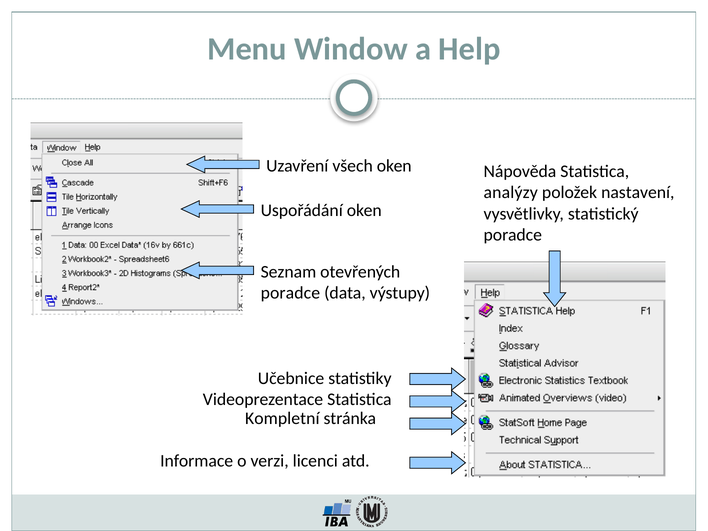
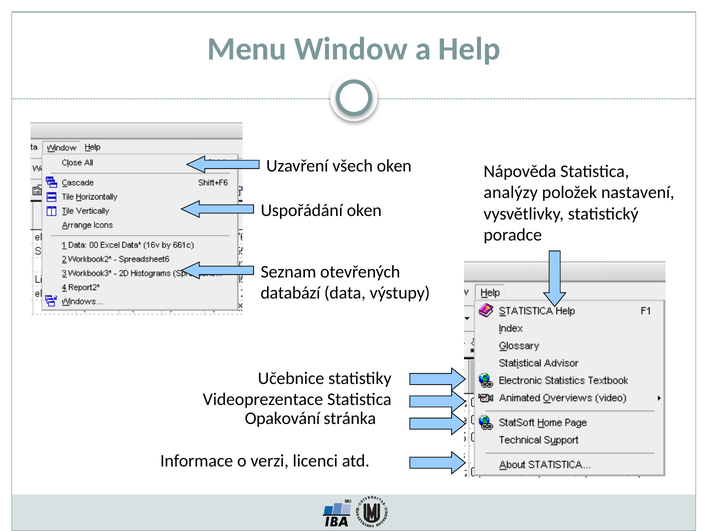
poradce at (290, 293): poradce -> databází
Kompletní: Kompletní -> Opakování
